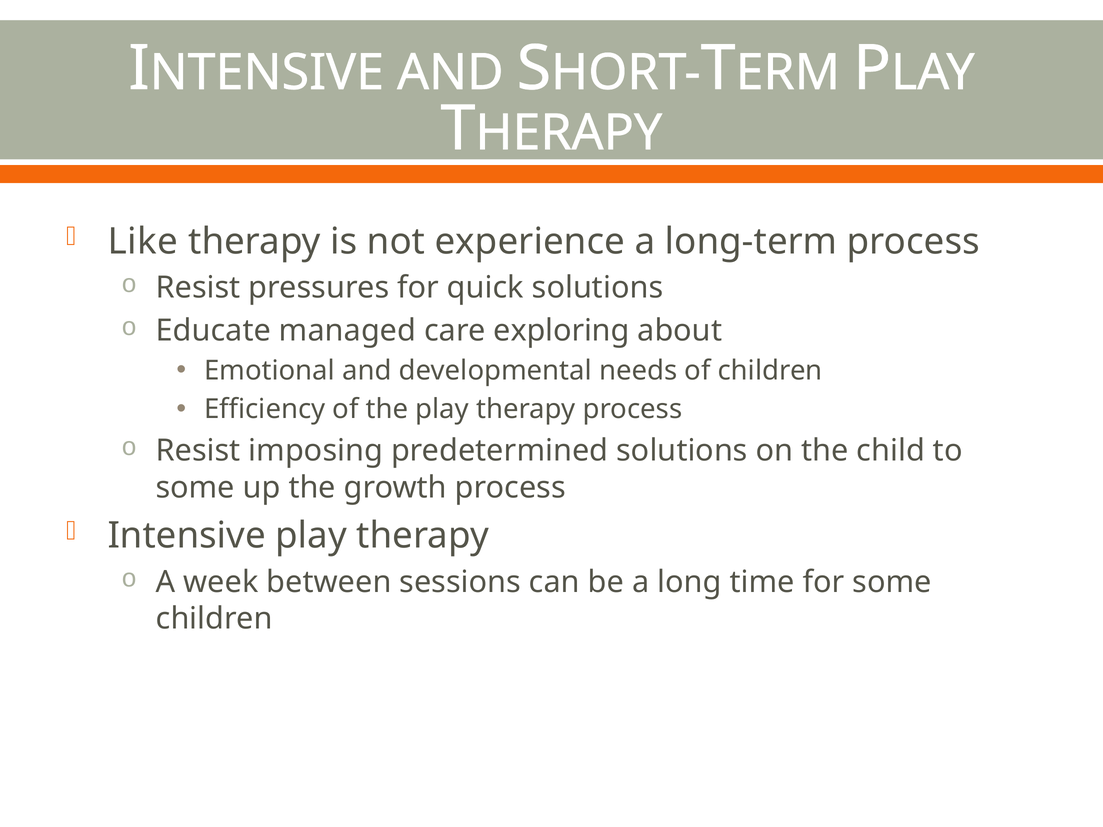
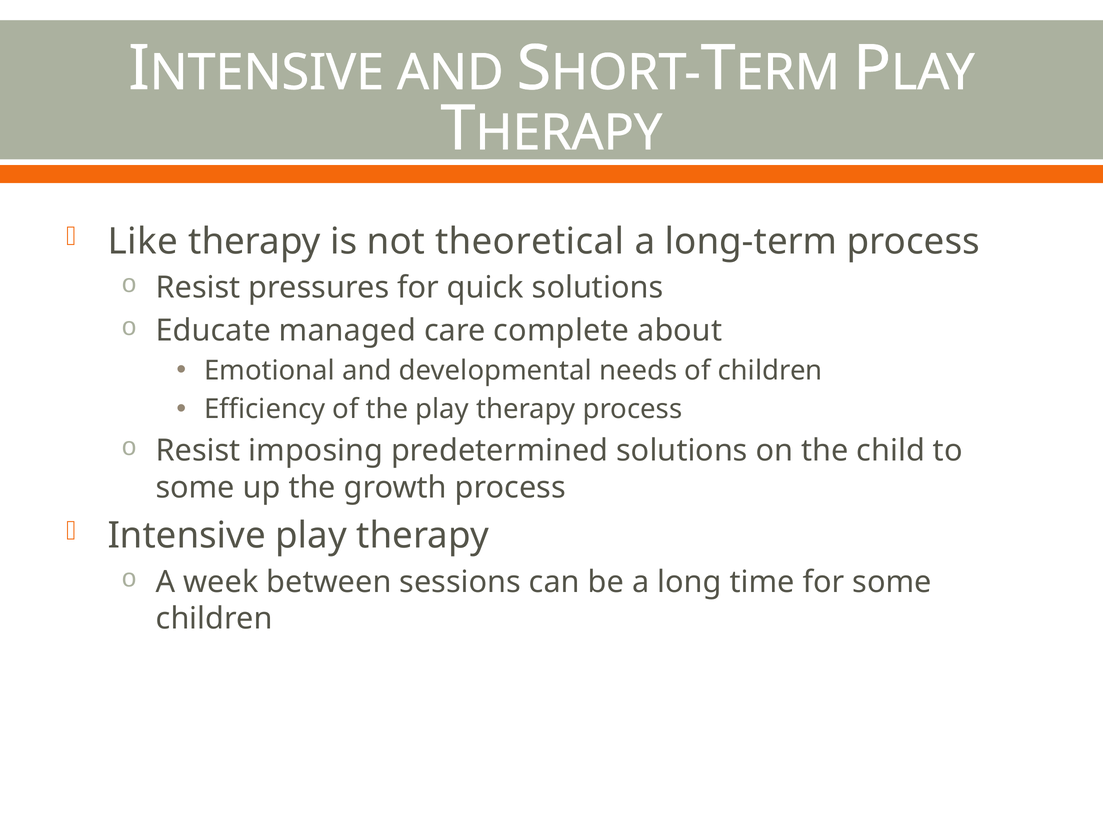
experience: experience -> theoretical
exploring: exploring -> complete
